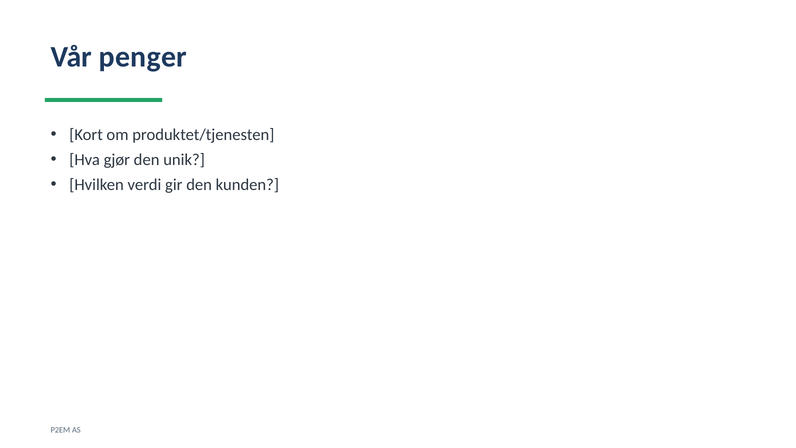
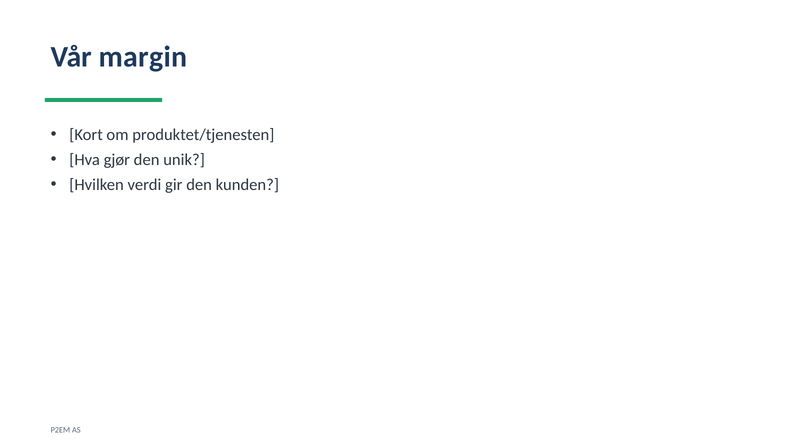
penger: penger -> margin
